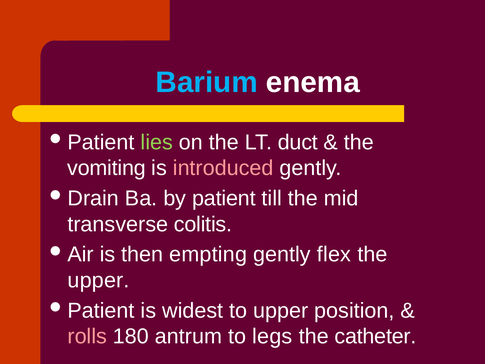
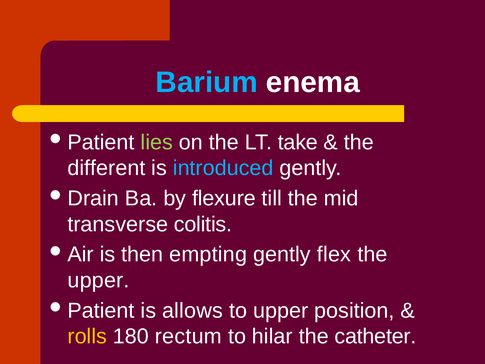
duct: duct -> take
vomiting: vomiting -> different
introduced colour: pink -> light blue
patient: patient -> flexure
widest: widest -> allows
rolls colour: pink -> yellow
antrum: antrum -> rectum
legs: legs -> hilar
